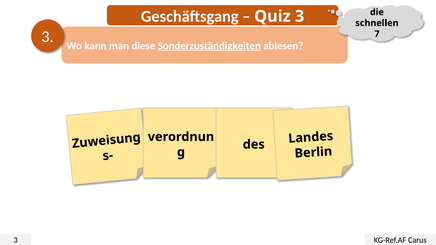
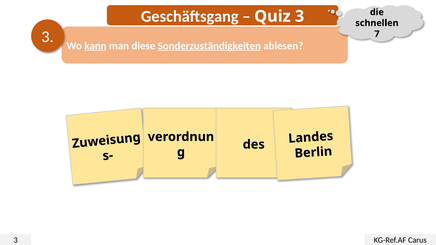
kann underline: none -> present
